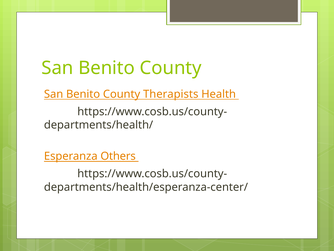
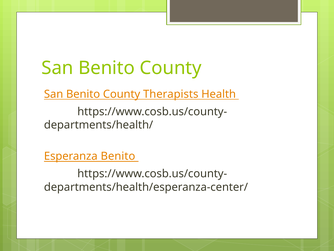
Esperanza Others: Others -> Benito
